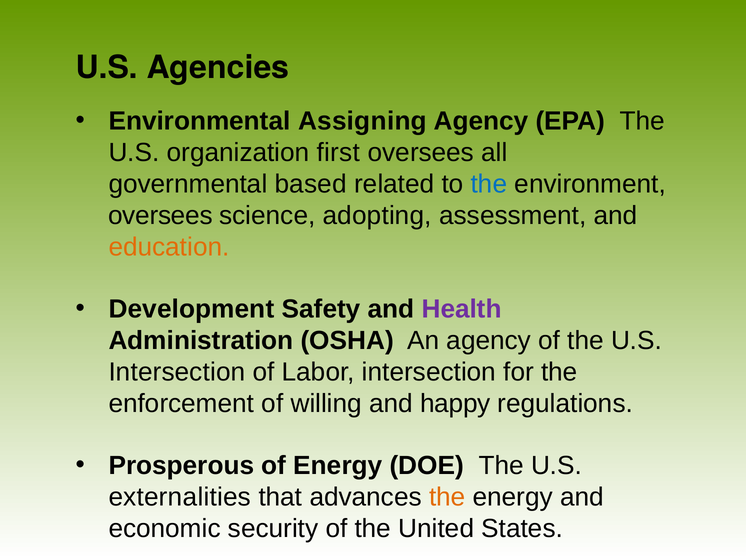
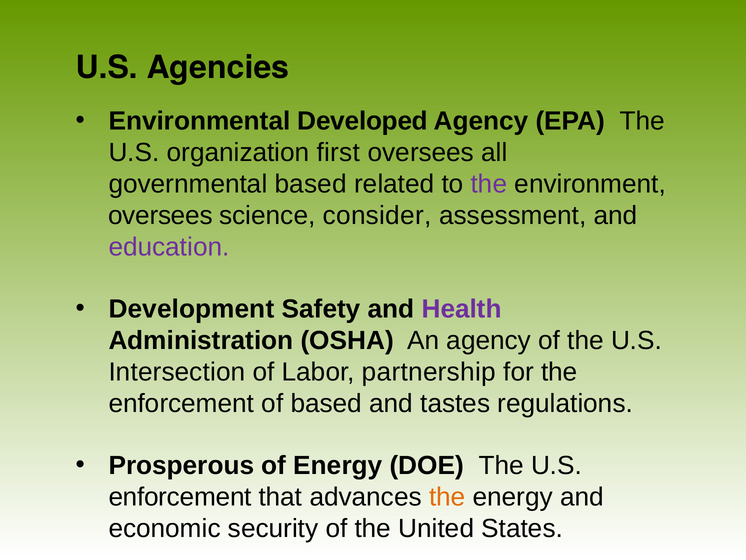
Assigning: Assigning -> Developed
the at (489, 184) colour: blue -> purple
adopting: adopting -> consider
education colour: orange -> purple
Labor intersection: intersection -> partnership
of willing: willing -> based
happy: happy -> tastes
externalities at (180, 497): externalities -> enforcement
